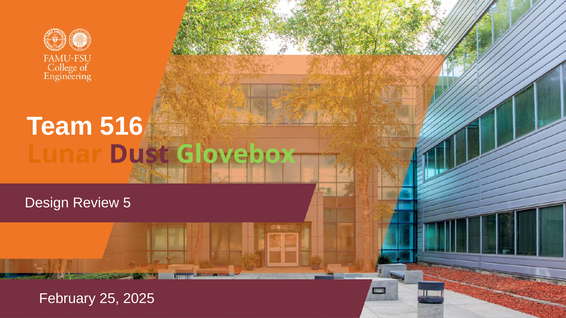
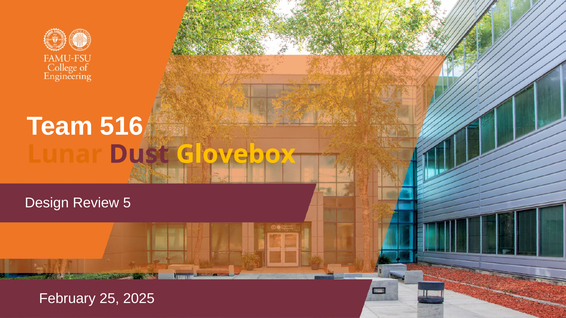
Glovebox colour: light green -> yellow
